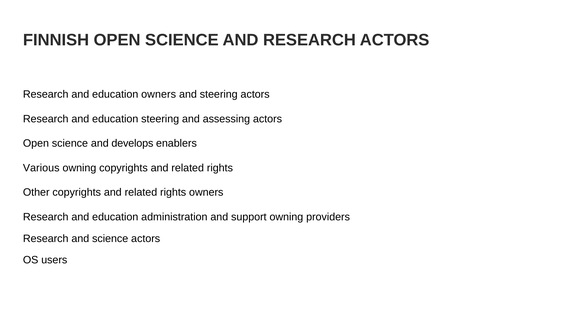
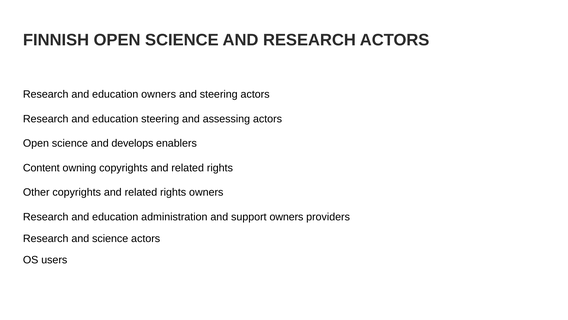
Various: Various -> Content
support owning: owning -> owners
